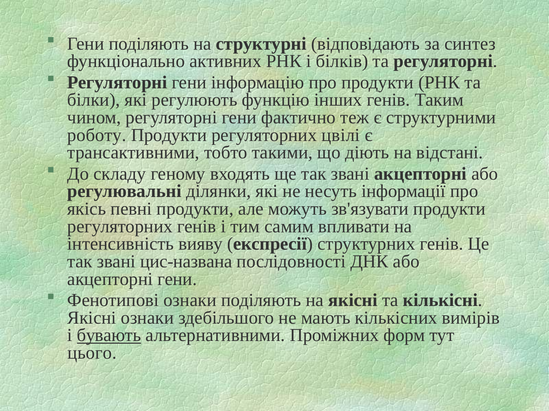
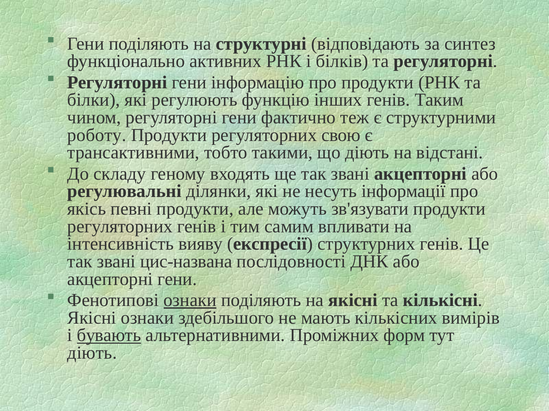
цвілі: цвілі -> свою
ознаки at (190, 301) underline: none -> present
цього at (92, 353): цього -> діють
